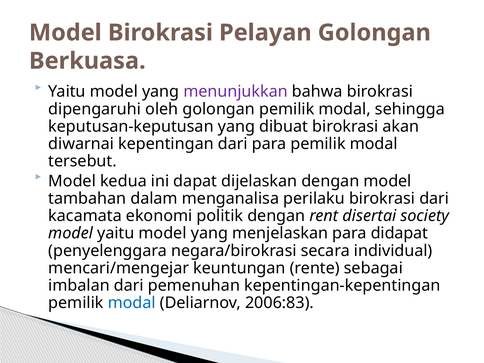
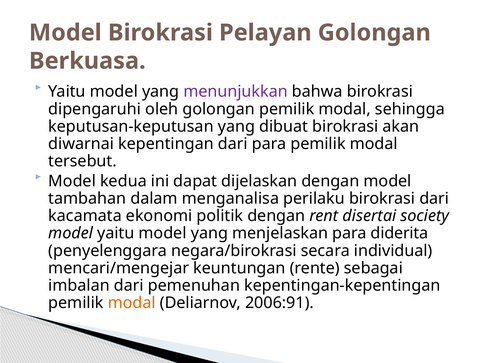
didapat: didapat -> diderita
modal at (132, 303) colour: blue -> orange
2006:83: 2006:83 -> 2006:91
